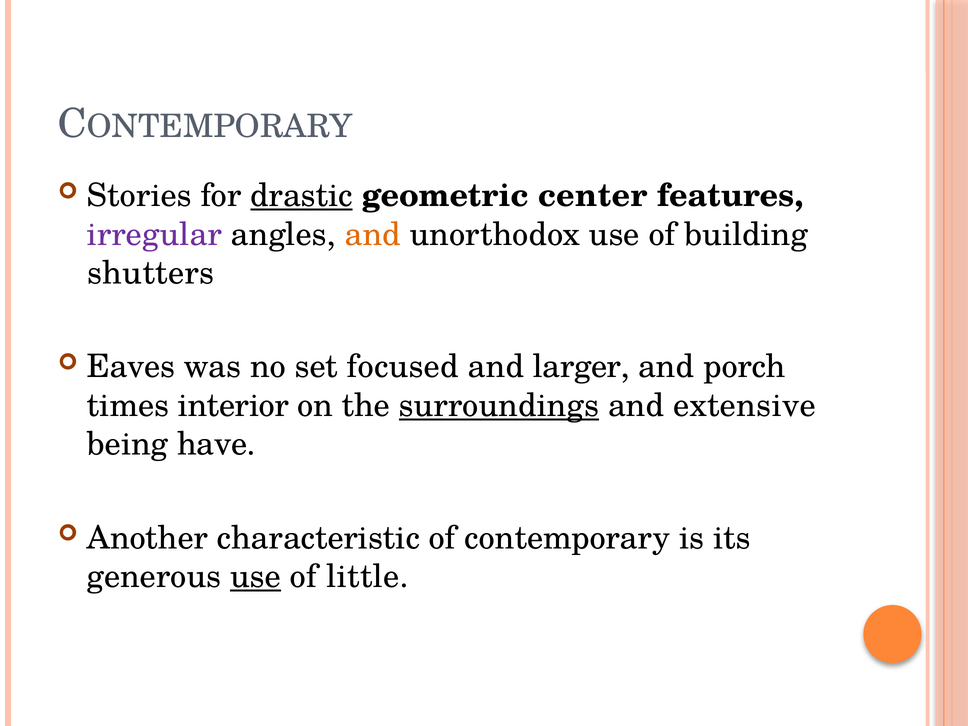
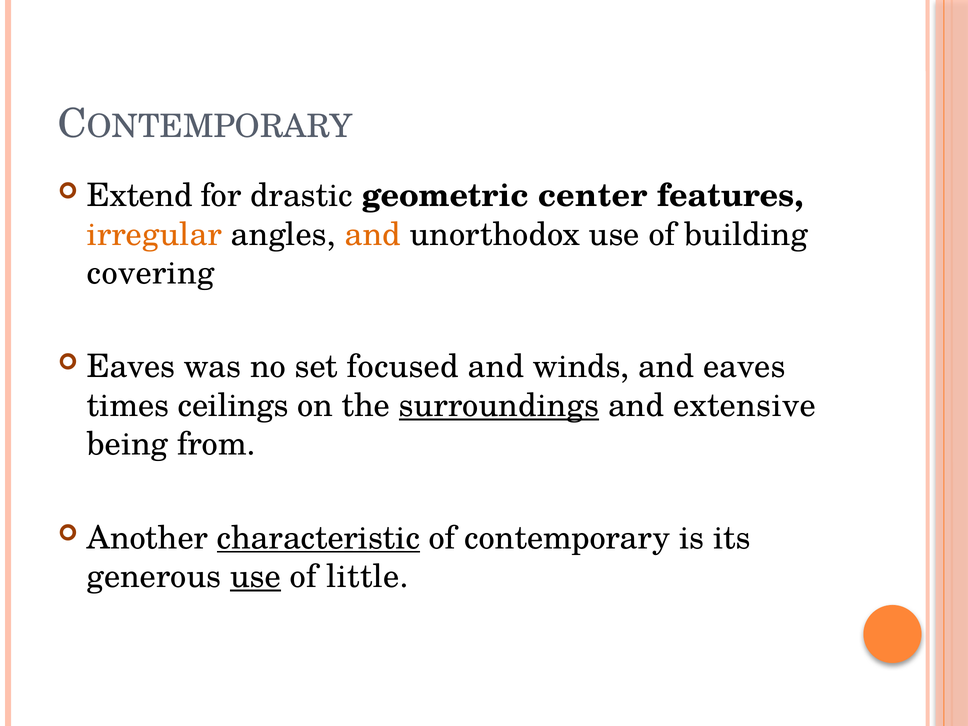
Stories: Stories -> Extend
drastic underline: present -> none
irregular colour: purple -> orange
shutters: shutters -> covering
larger: larger -> winds
and porch: porch -> eaves
interior: interior -> ceilings
have: have -> from
characteristic underline: none -> present
